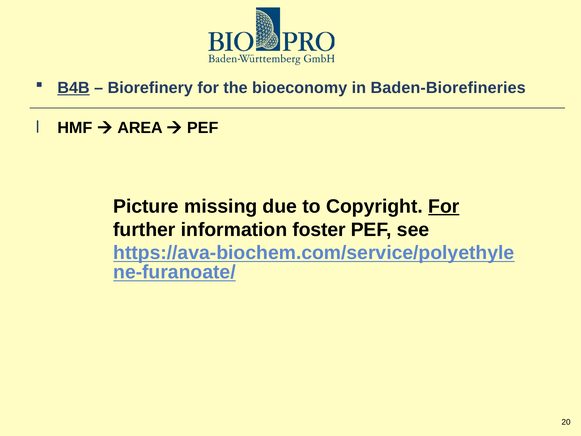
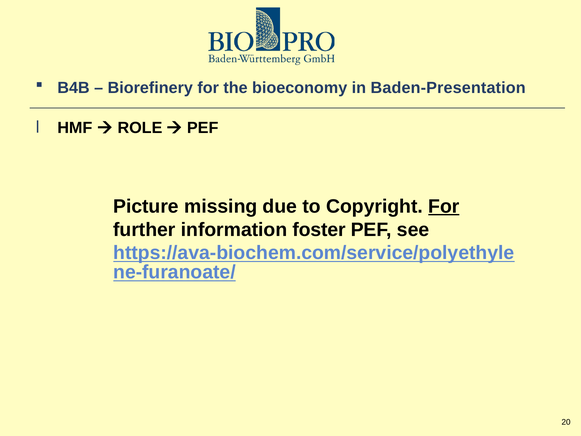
B4B underline: present -> none
Baden-Biorefineries: Baden-Biorefineries -> Baden-Presentation
AREA: AREA -> ROLE
